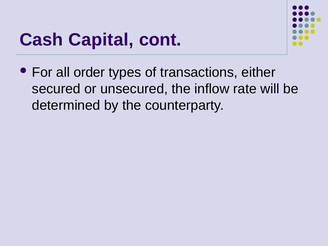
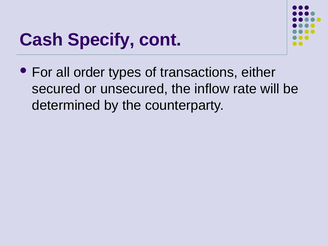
Capital: Capital -> Specify
